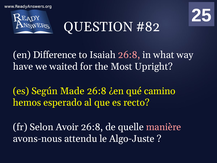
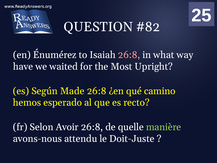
Difference: Difference -> Énumérez
manière colour: pink -> light green
Algo-Juste: Algo-Juste -> Doit-Juste
